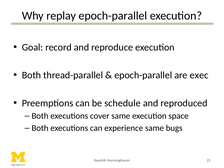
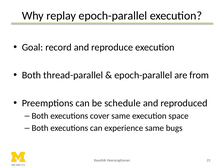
exec: exec -> from
